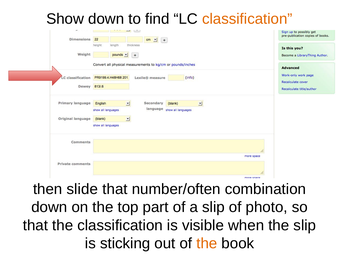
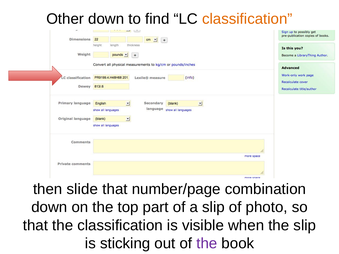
Show: Show -> Other
number/often: number/often -> number/page
the at (207, 244) colour: orange -> purple
